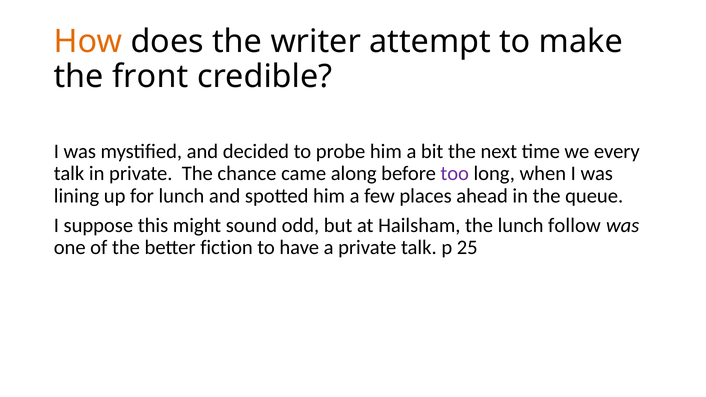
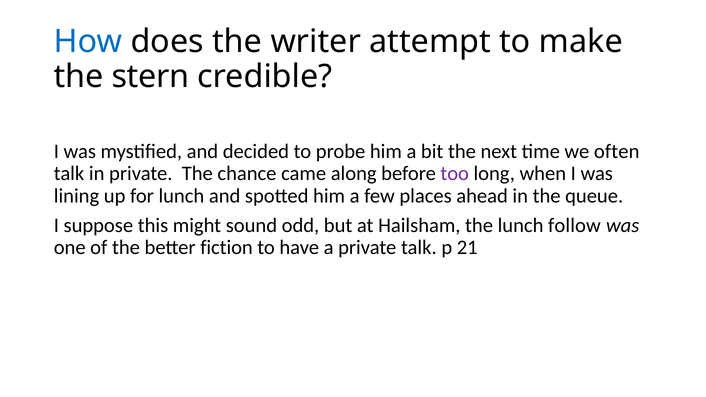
How colour: orange -> blue
front: front -> stern
every: every -> often
25: 25 -> 21
